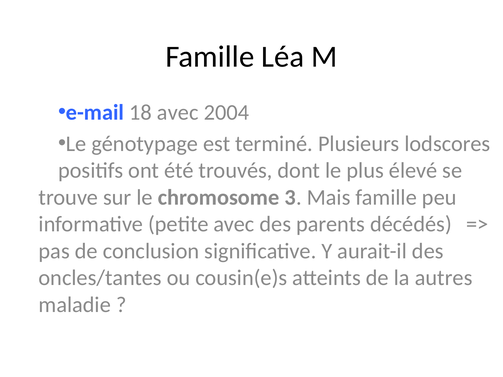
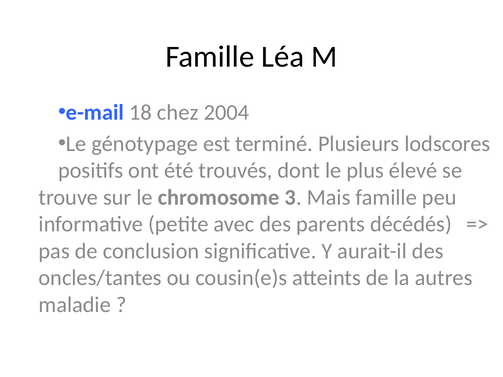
18 avec: avec -> chez
